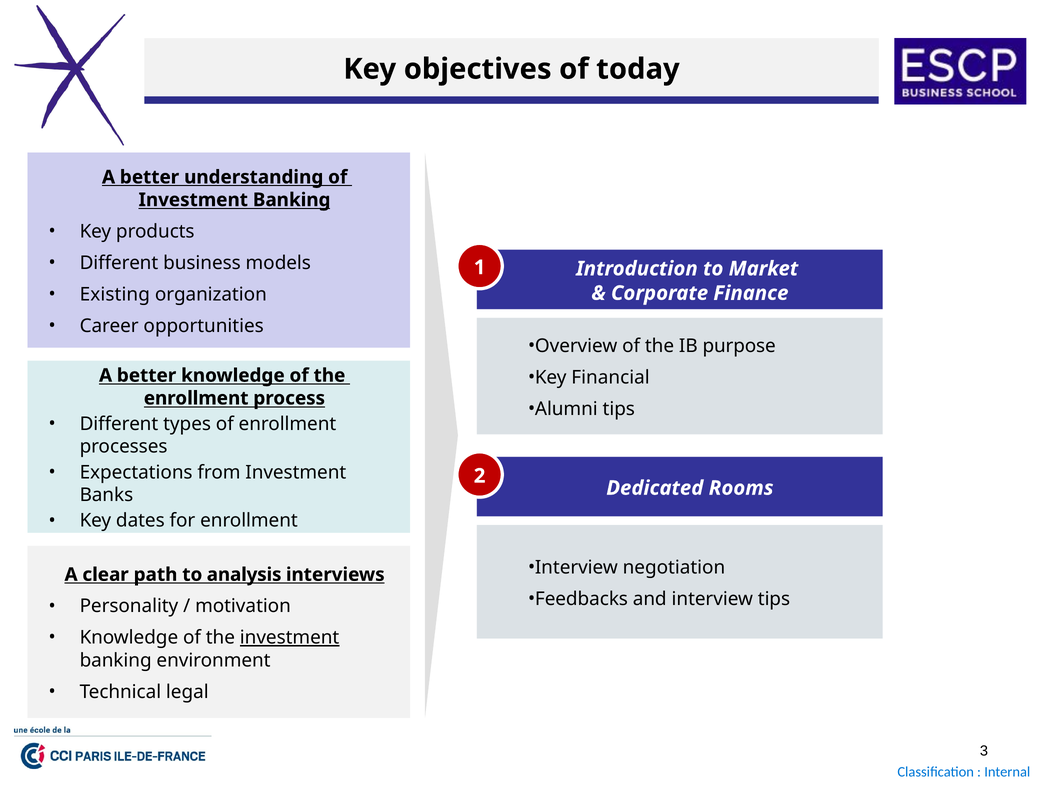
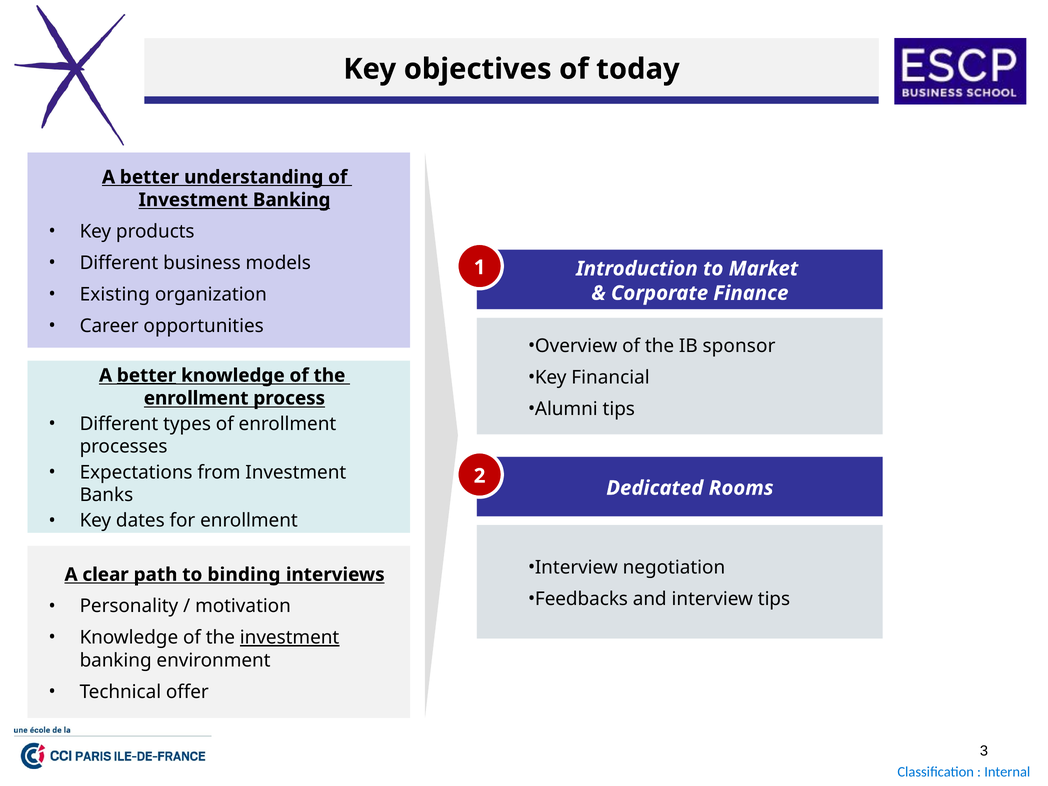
purpose: purpose -> sponsor
better at (147, 375) underline: none -> present
analysis: analysis -> binding
legal: legal -> offer
